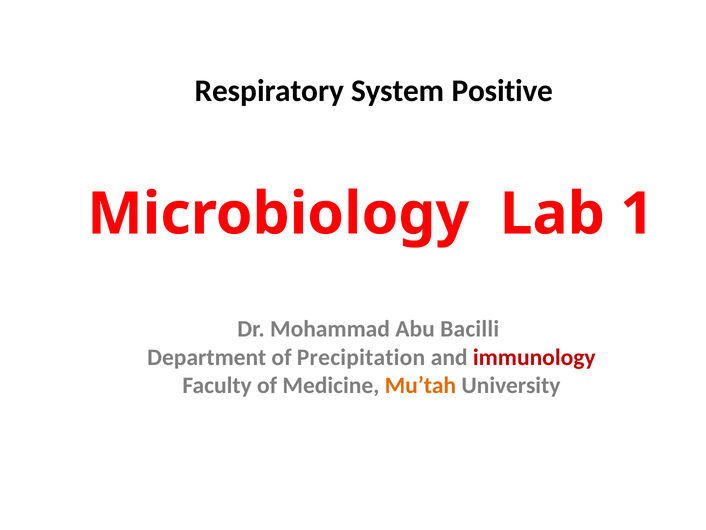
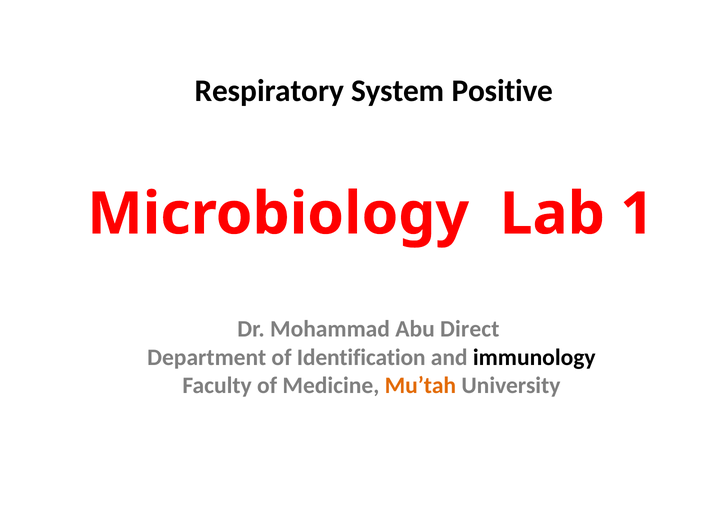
Bacilli: Bacilli -> Direct
Precipitation: Precipitation -> Identification
immunology colour: red -> black
